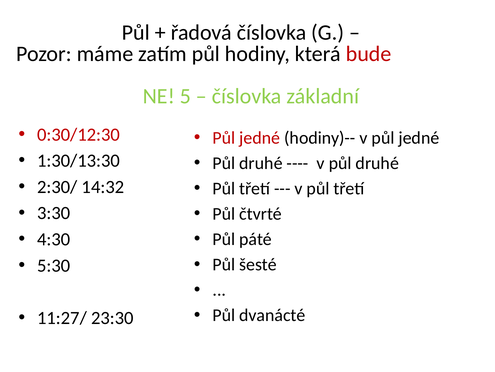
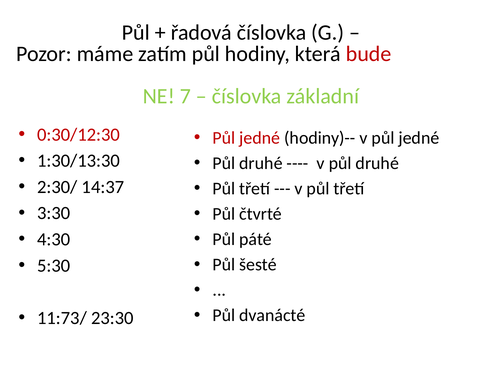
5: 5 -> 7
14:32: 14:32 -> 14:37
11:27/: 11:27/ -> 11:73/
